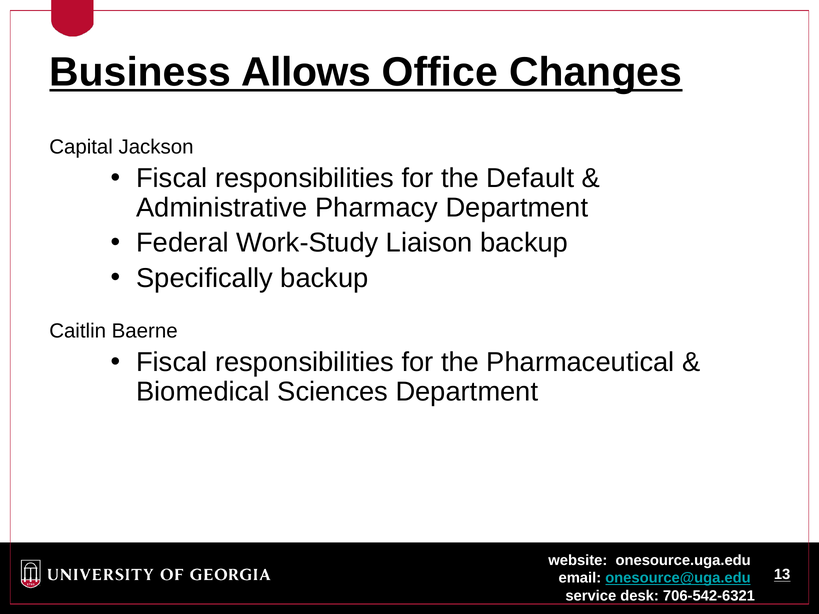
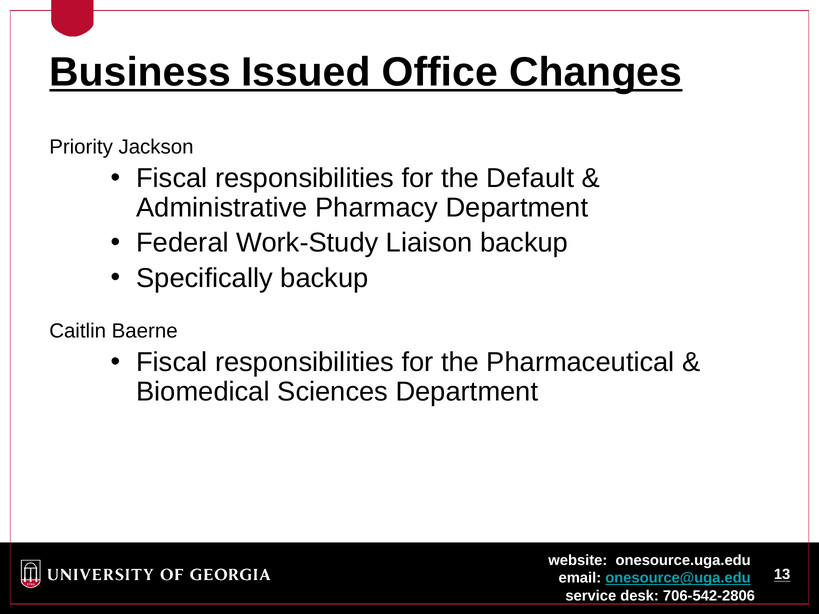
Allows: Allows -> Issued
Capital: Capital -> Priority
706-542-6321: 706-542-6321 -> 706-542-2806
